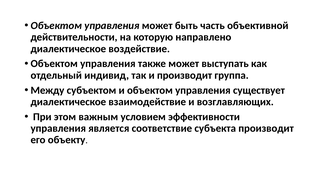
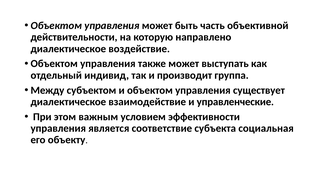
возглавляющих: возглавляющих -> управленческие
субъекта производит: производит -> социальная
